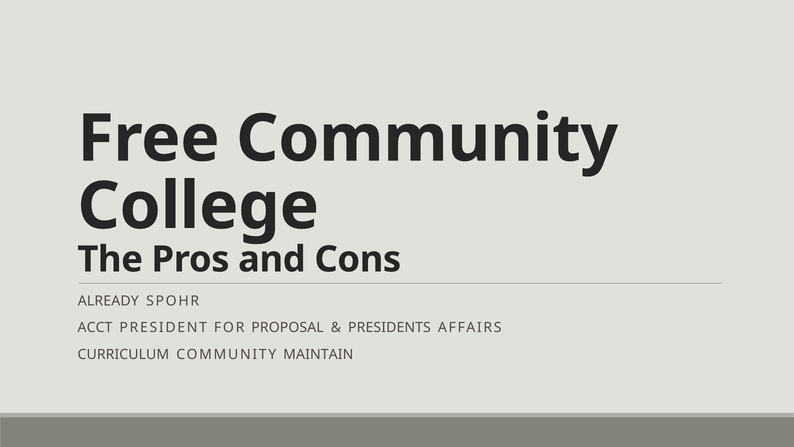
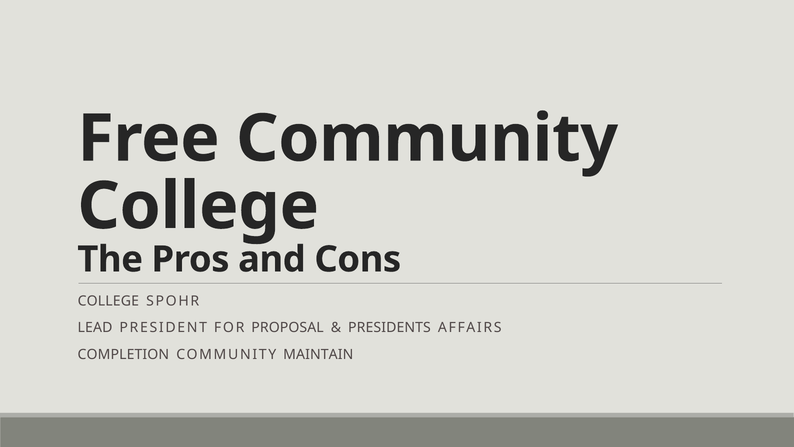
ALREADY at (108, 301): ALREADY -> COLLEGE
ACCT: ACCT -> LEAD
CURRICULUM: CURRICULUM -> COMPLETION
